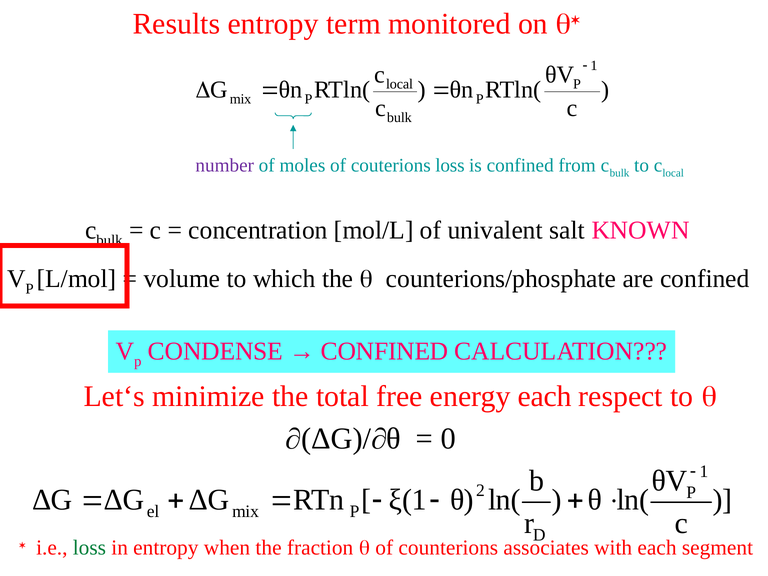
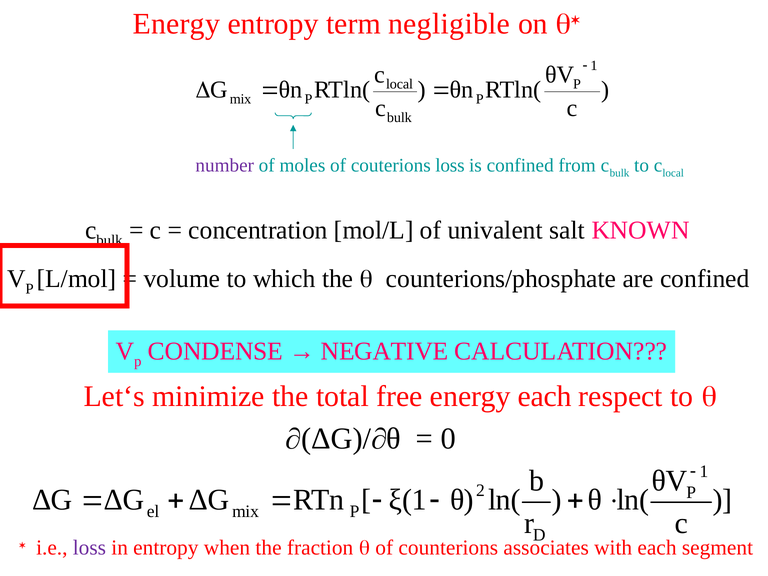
Results at (176, 24): Results -> Energy
monitored: monitored -> negligible
CONFINED at (385, 351): CONFINED -> NEGATIVE
loss at (89, 548) colour: green -> purple
